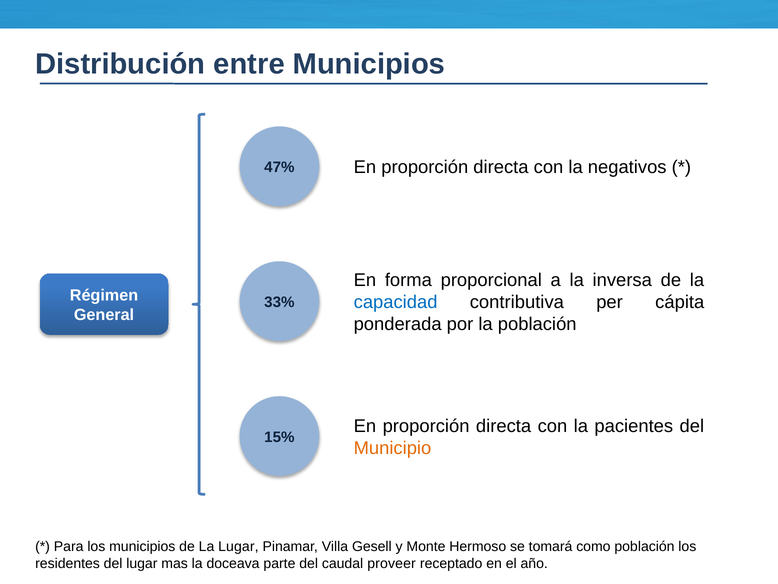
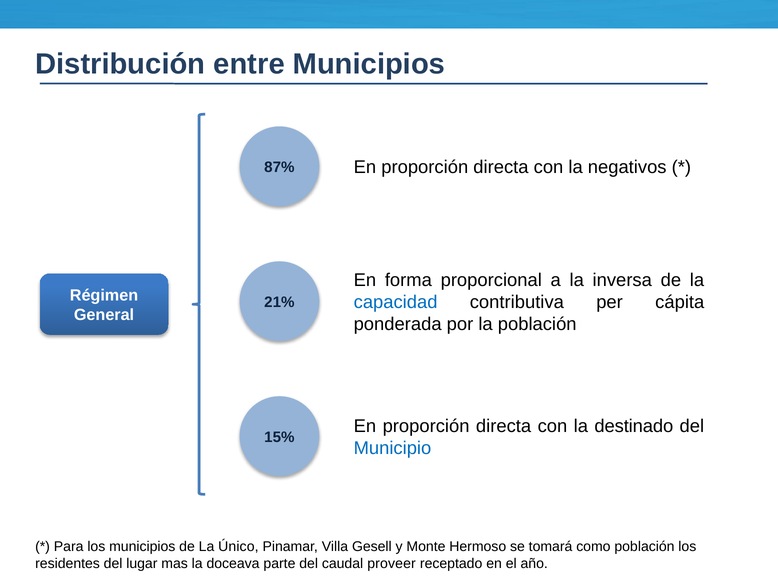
47%: 47% -> 87%
33%: 33% -> 21%
pacientes: pacientes -> destinado
Municipio colour: orange -> blue
La Lugar: Lugar -> Único
